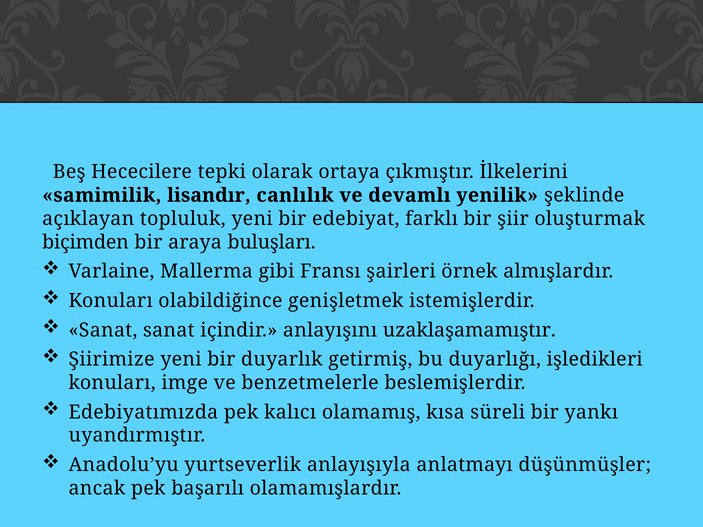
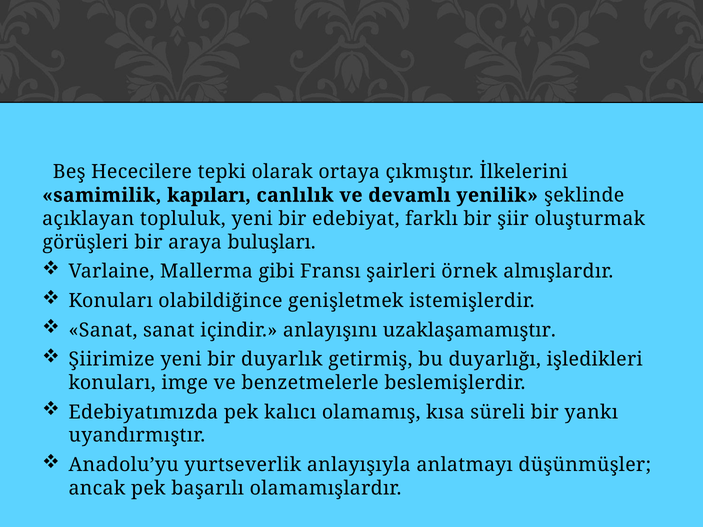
lisandır: lisandır -> kapıları
biçimden: biçimden -> görüşleri
